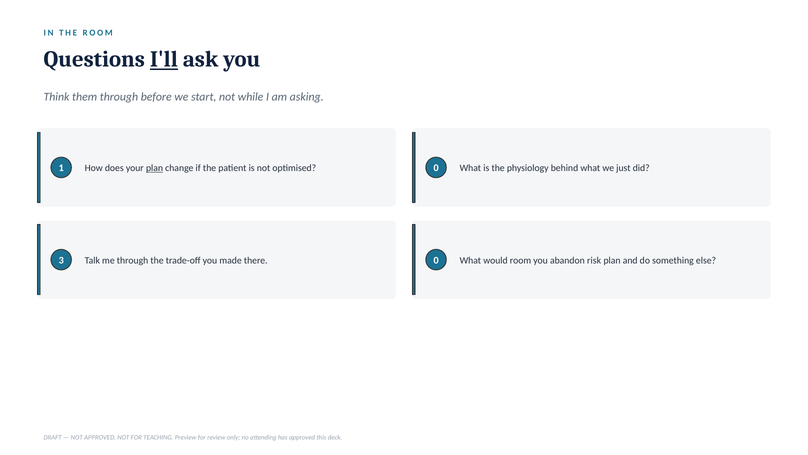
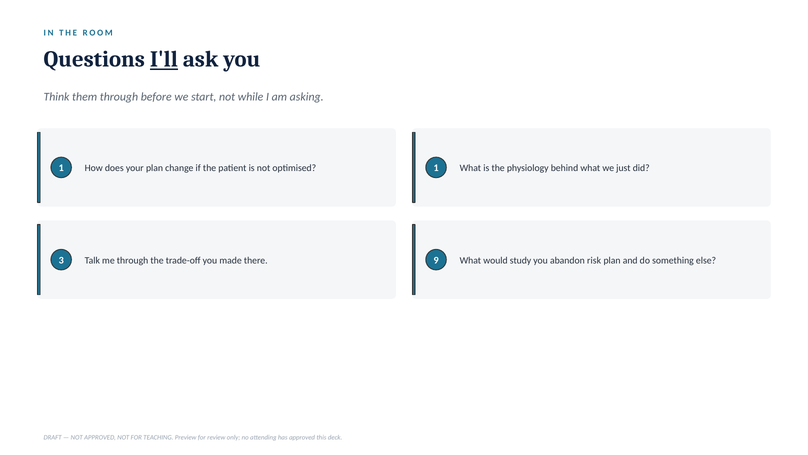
plan at (155, 168) underline: present -> none
optimised 0: 0 -> 1
there 0: 0 -> 9
would room: room -> study
